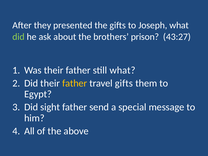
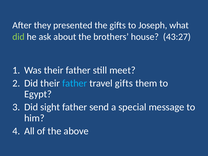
prison: prison -> house
still what: what -> meet
father at (75, 83) colour: yellow -> light blue
